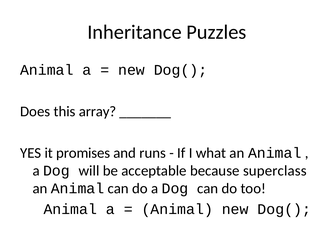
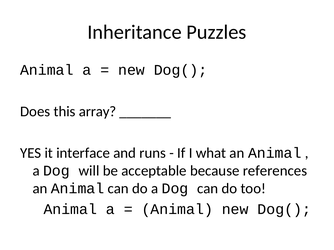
promises: promises -> interface
superclass: superclass -> references
